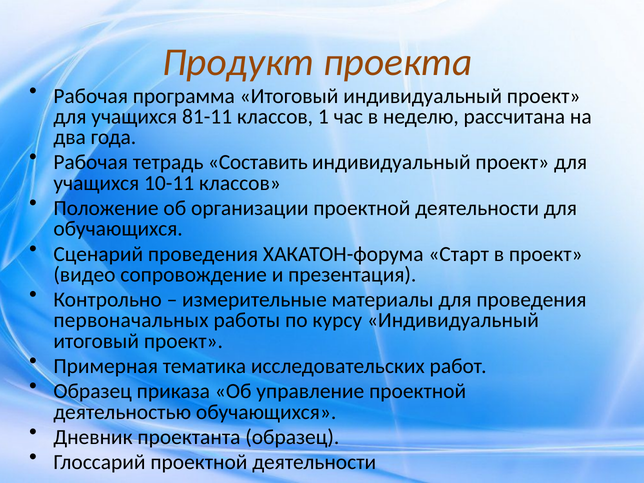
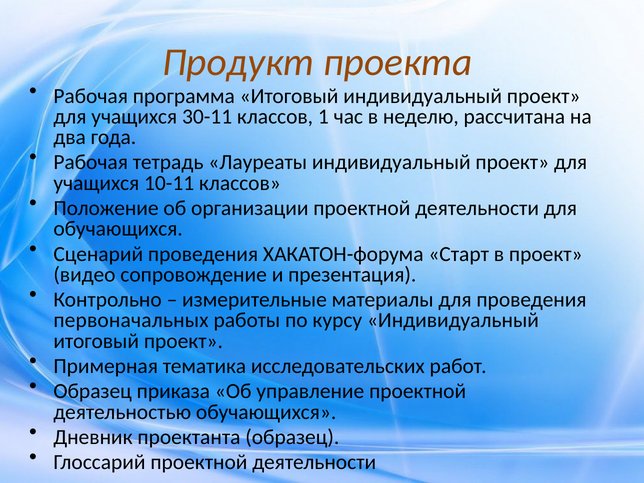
81-11: 81-11 -> 30-11
Составить: Составить -> Лауреаты
